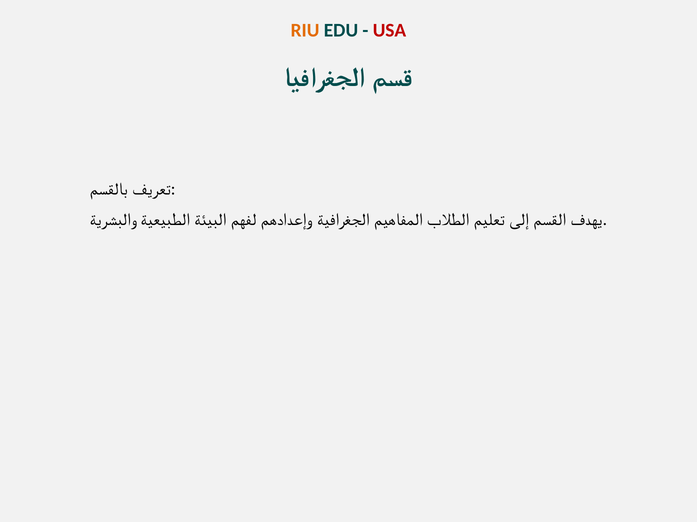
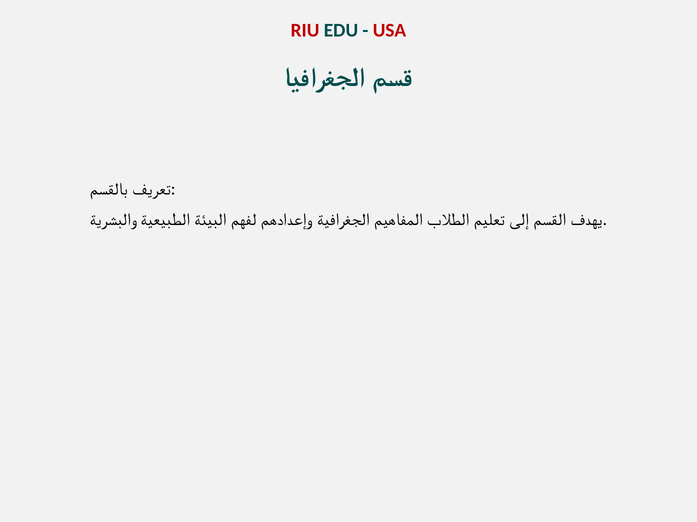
RIU colour: orange -> red
